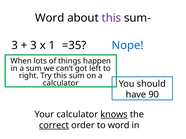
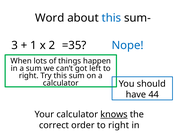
this at (111, 18) colour: purple -> blue
3 at (34, 46): 3 -> 1
1: 1 -> 2
90: 90 -> 44
correct underline: present -> none
order to word: word -> right
